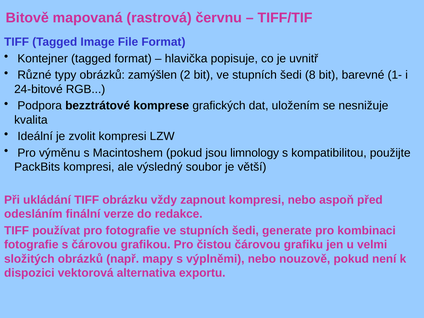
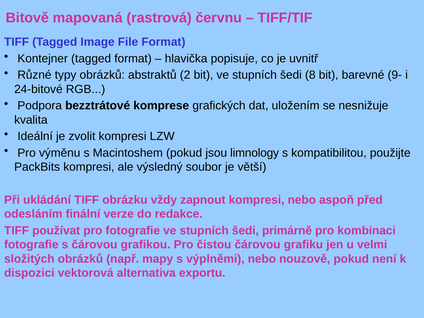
zamýšlen: zamýšlen -> abstraktů
1-: 1- -> 9-
generate: generate -> primárně
